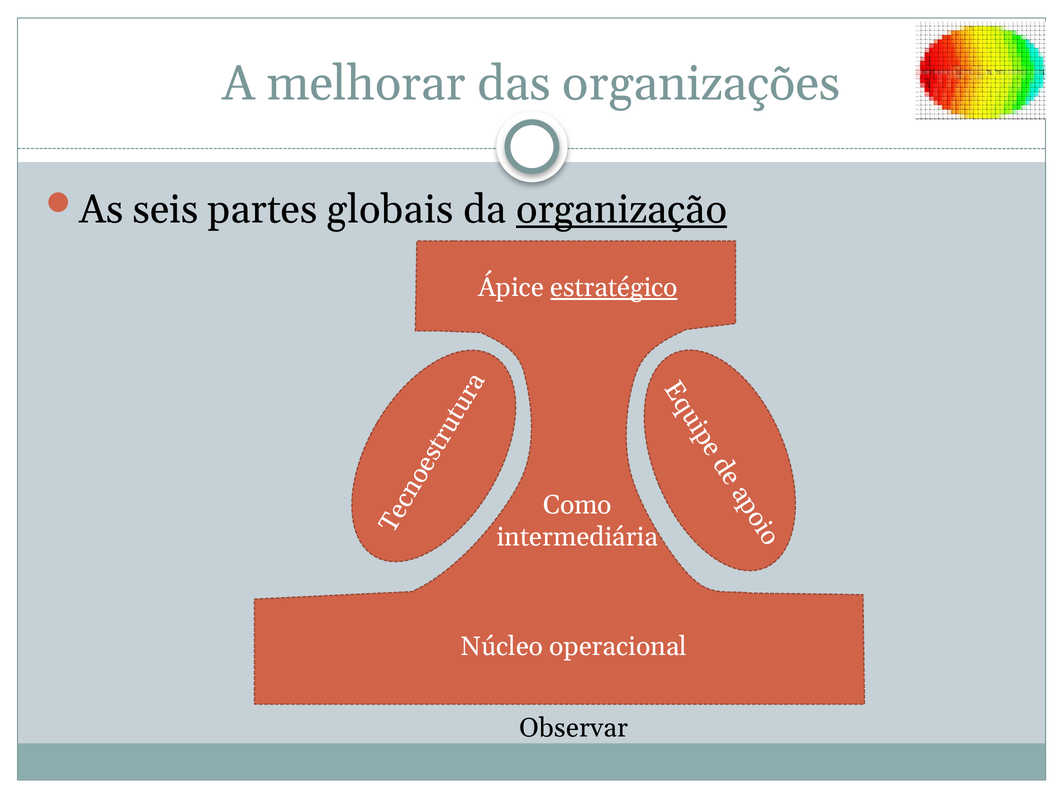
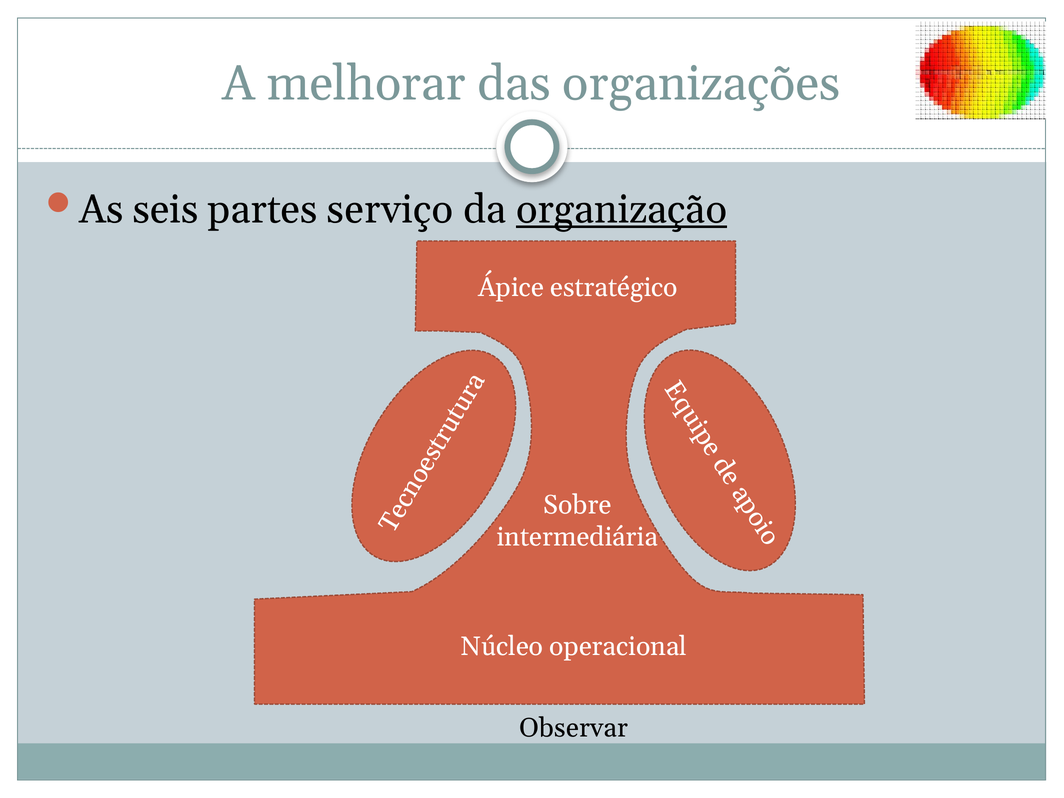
globais: globais -> serviço
estratégico underline: present -> none
Como: Como -> Sobre
